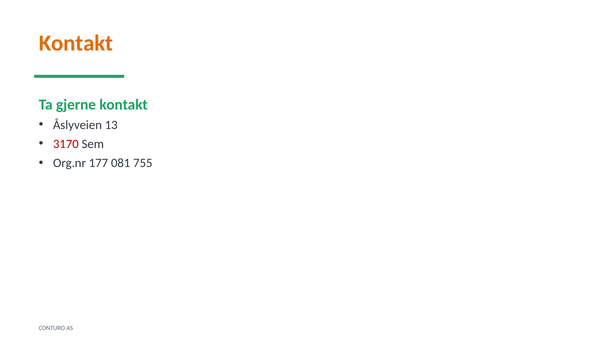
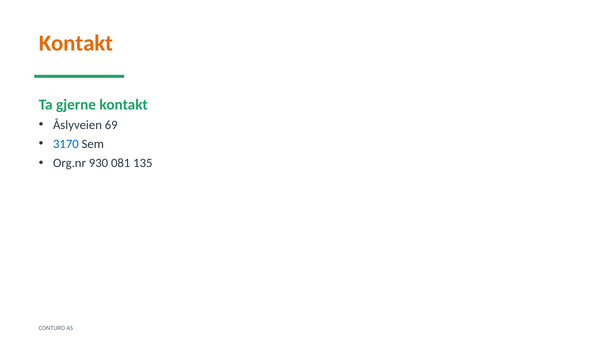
13: 13 -> 69
3170 colour: red -> blue
177: 177 -> 930
755: 755 -> 135
